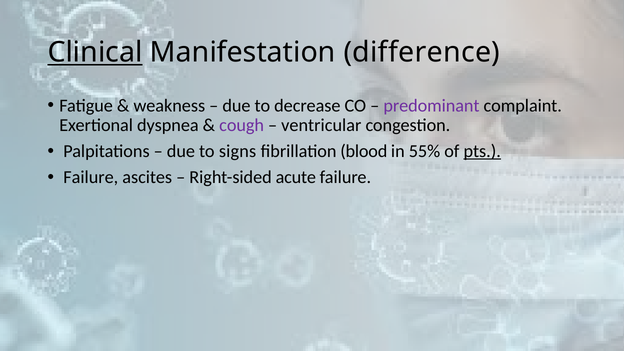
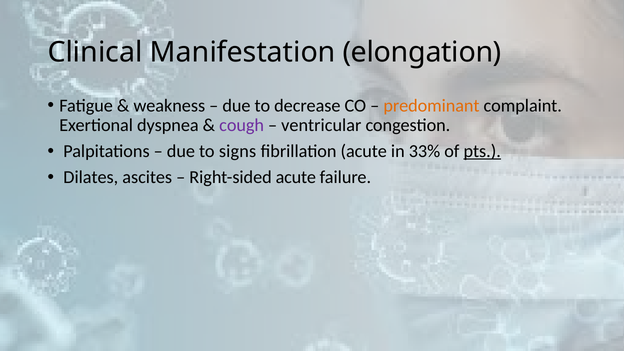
Clinical underline: present -> none
difference: difference -> elongation
predominant colour: purple -> orange
fibrillation blood: blood -> acute
55%: 55% -> 33%
Failure at (91, 177): Failure -> Dilates
